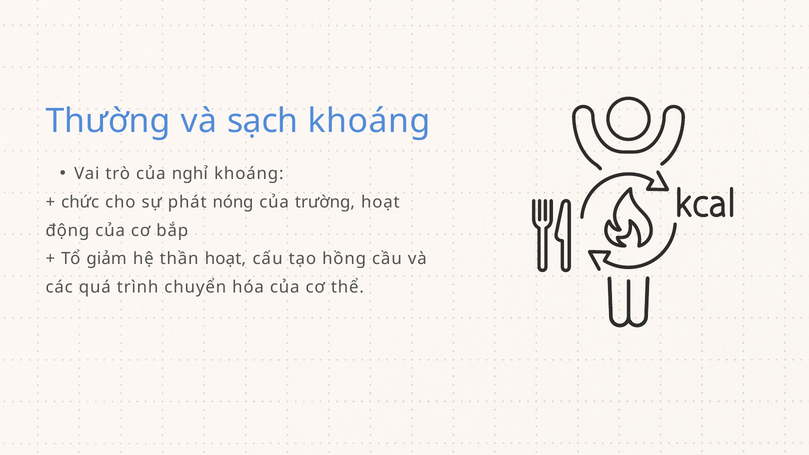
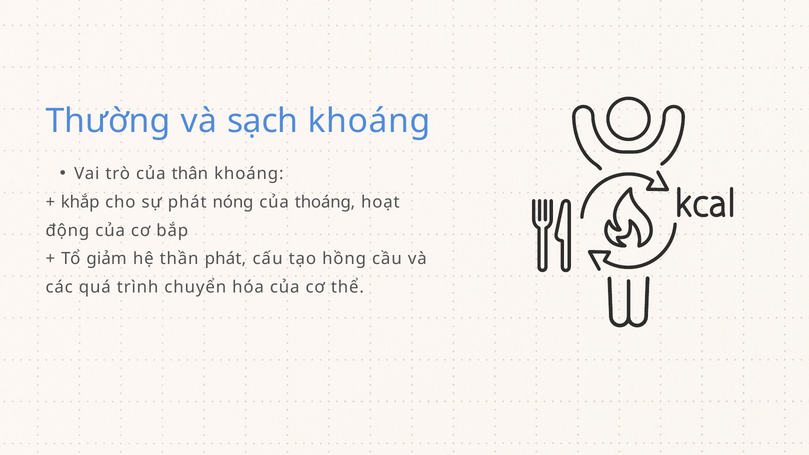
nghỉ: nghỉ -> thân
chức: chức -> khắp
trường: trường -> thoáng
thần hoạt: hoạt -> phát
